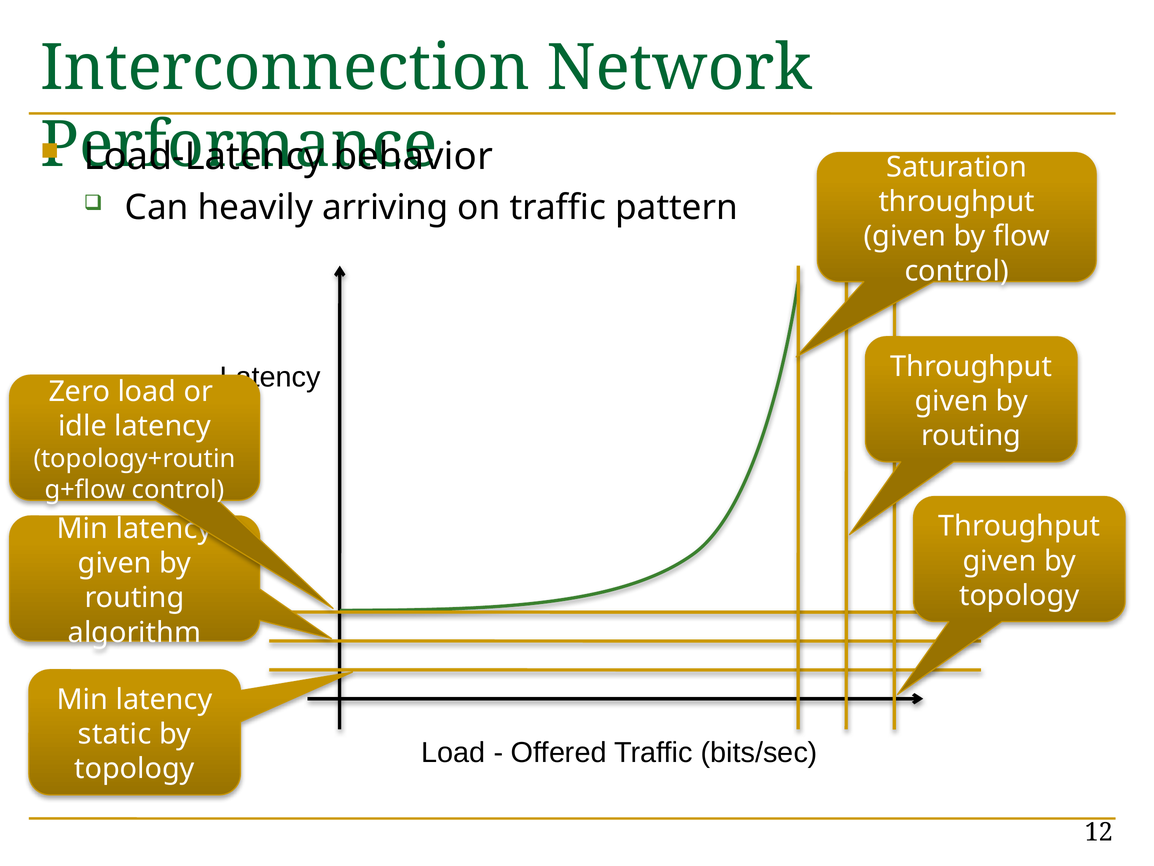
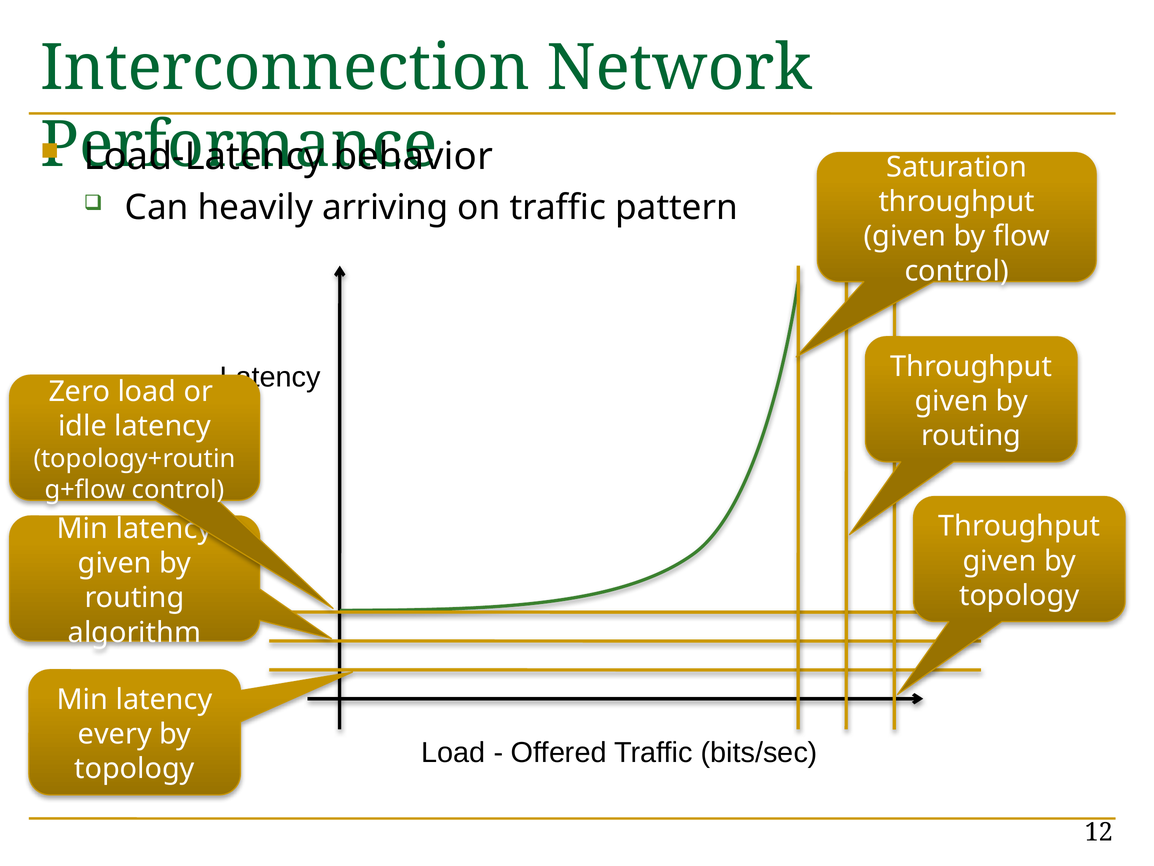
static: static -> every
